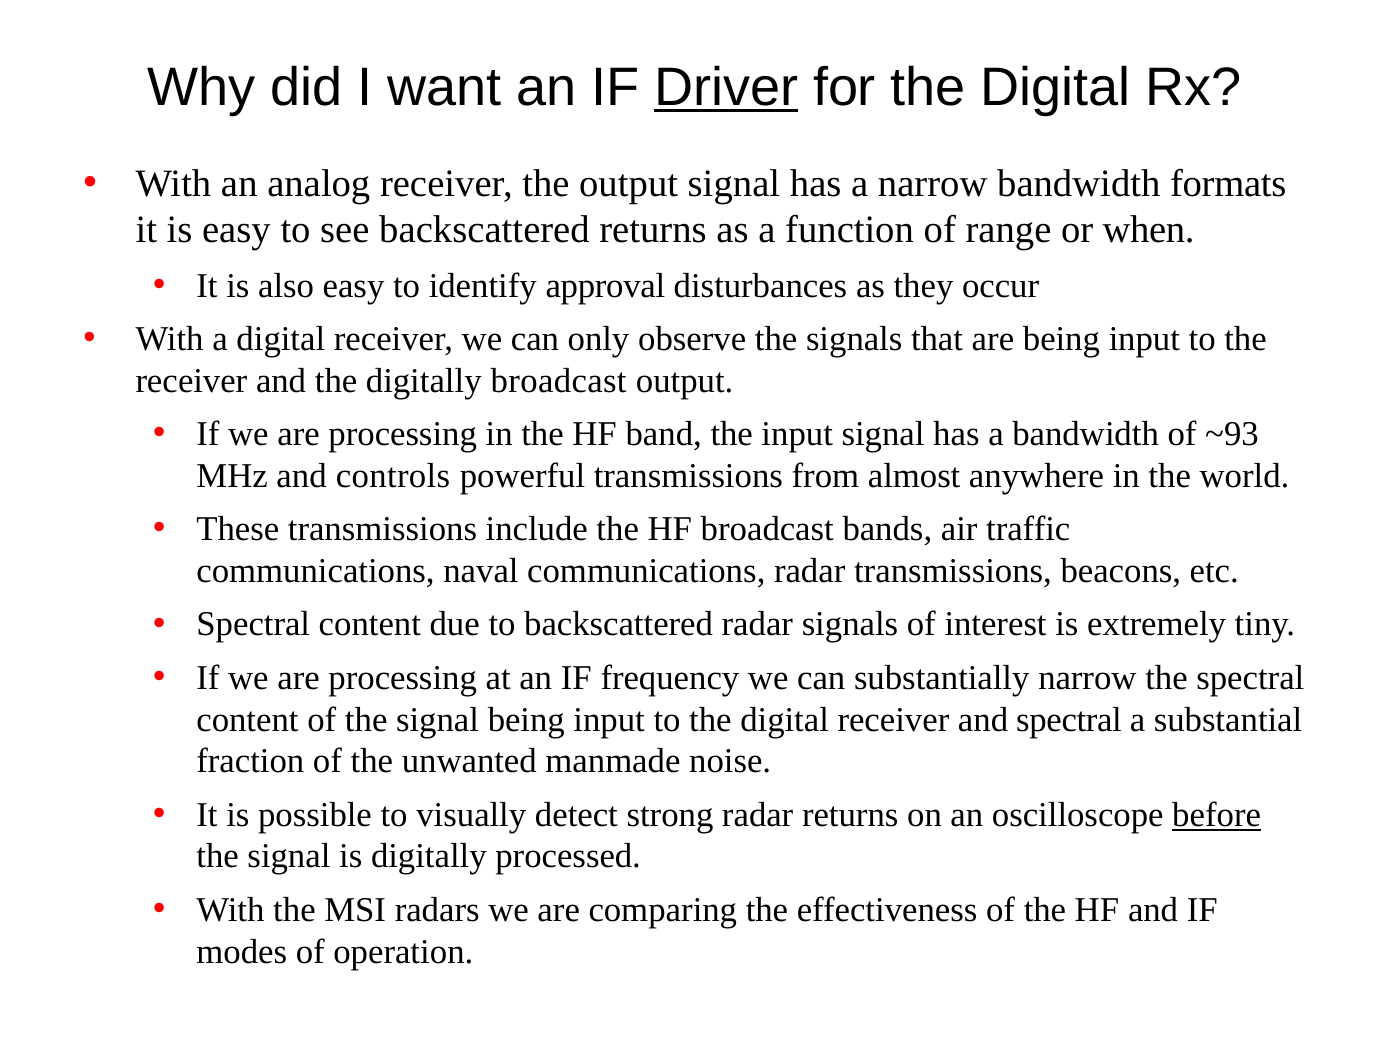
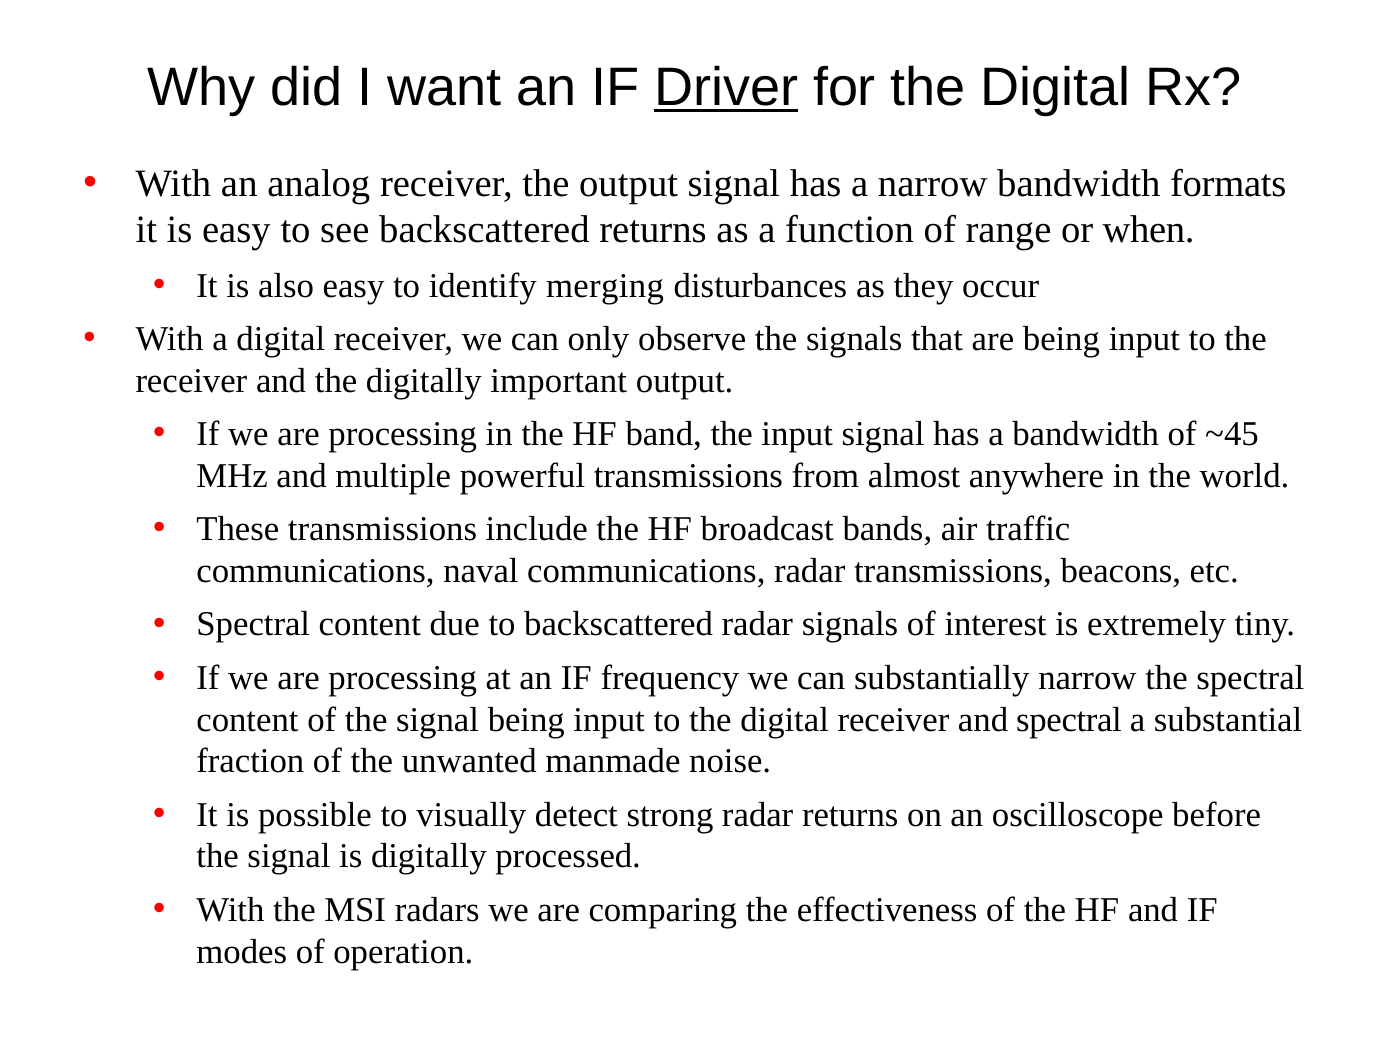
approval: approval -> merging
digitally broadcast: broadcast -> important
~93: ~93 -> ~45
controls: controls -> multiple
before underline: present -> none
